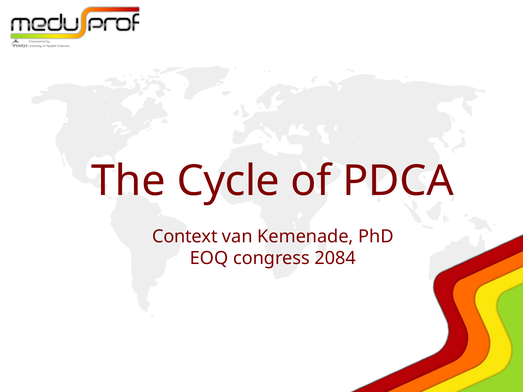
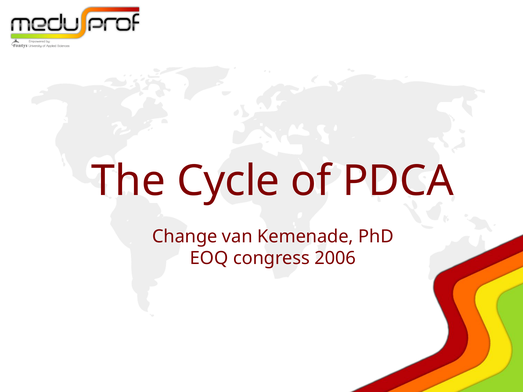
Context: Context -> Change
2084: 2084 -> 2006
